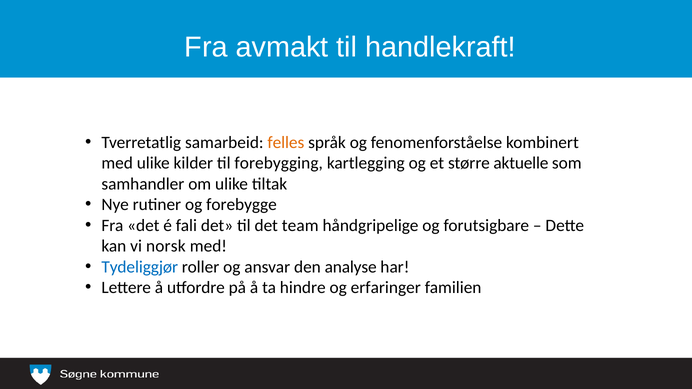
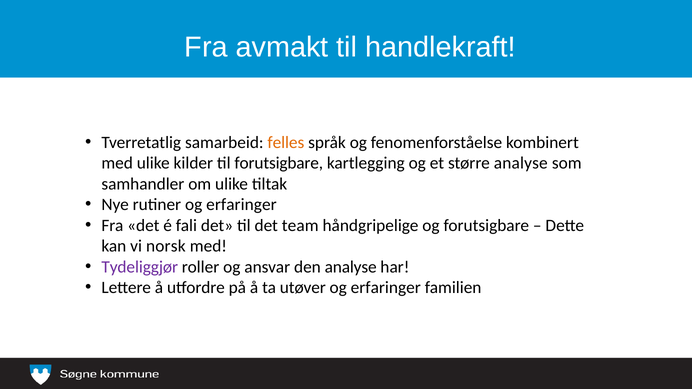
til forebygging: forebygging -> forutsigbare
større aktuelle: aktuelle -> analyse
rutiner og forebygge: forebygge -> erfaringer
Tydeliggjør colour: blue -> purple
hindre: hindre -> utøver
